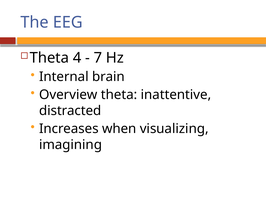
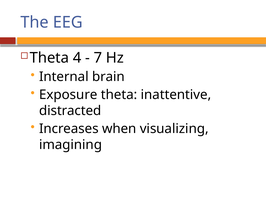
Overview: Overview -> Exposure
